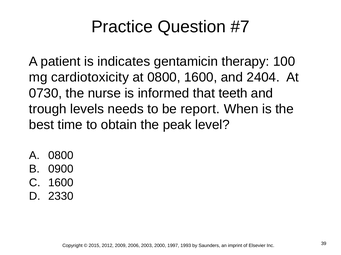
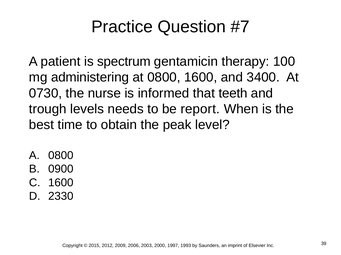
indicates: indicates -> spectrum
cardiotoxicity: cardiotoxicity -> administering
2404: 2404 -> 3400
